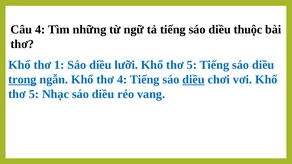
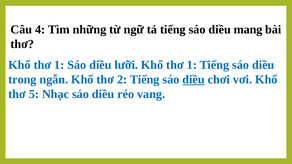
thuộc: thuộc -> mang
5 at (192, 65): 5 -> 1
trong underline: present -> none
thơ 4: 4 -> 2
